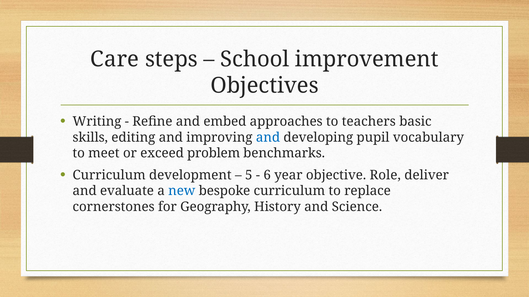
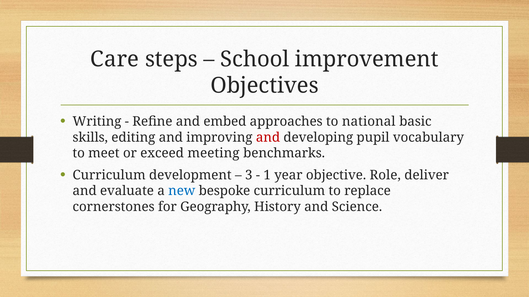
teachers: teachers -> national
and at (268, 138) colour: blue -> red
problem: problem -> meeting
5: 5 -> 3
6: 6 -> 1
